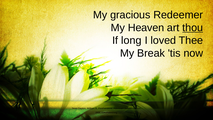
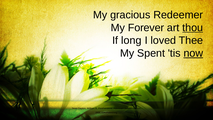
Heaven: Heaven -> Forever
Break: Break -> Spent
now underline: none -> present
